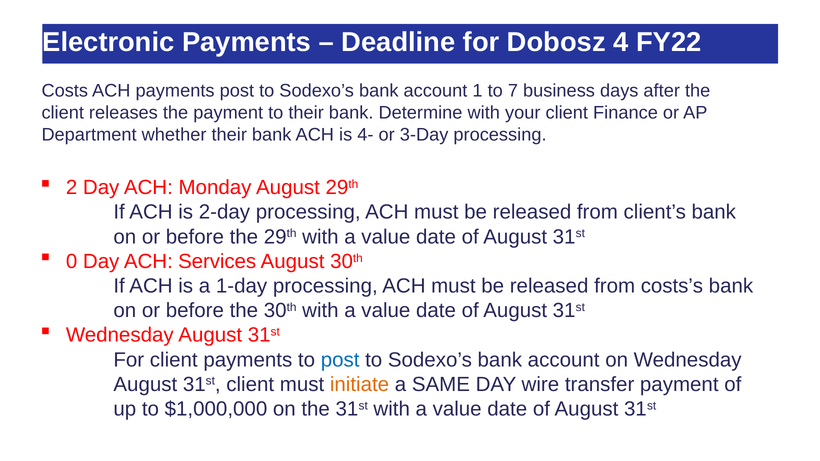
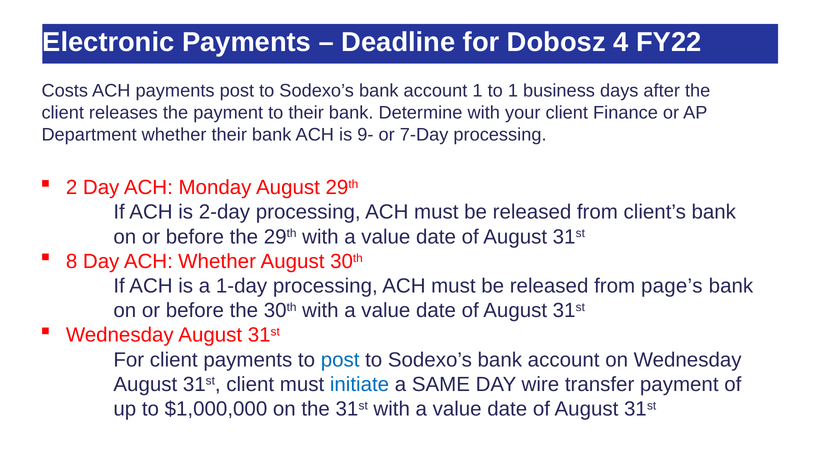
to 7: 7 -> 1
4-: 4- -> 9-
3-Day: 3-Day -> 7-Day
0: 0 -> 8
ACH Services: Services -> Whether
costs’s: costs’s -> page’s
initiate colour: orange -> blue
